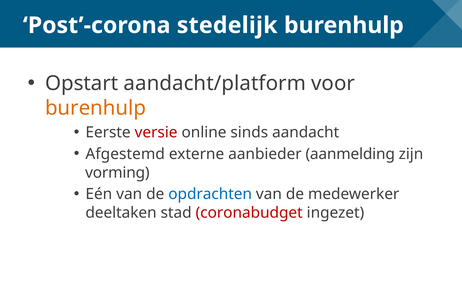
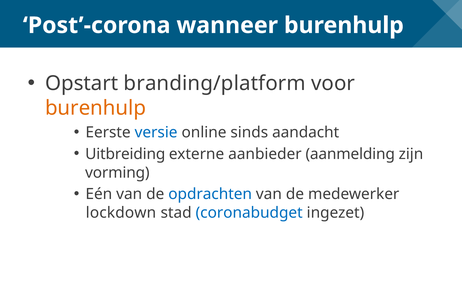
stedelijk: stedelijk -> wanneer
aandacht/platform: aandacht/platform -> branding/platform
versie colour: red -> blue
Afgestemd: Afgestemd -> Uitbreiding
deeltaken: deeltaken -> lockdown
coronabudget colour: red -> blue
